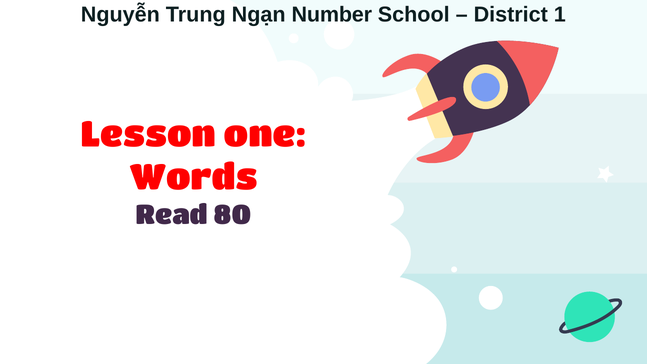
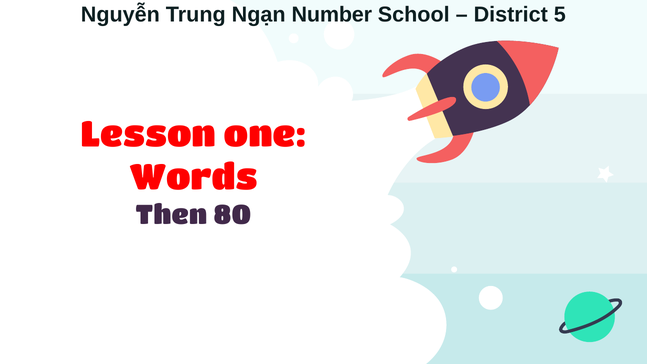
1: 1 -> 5
Read: Read -> Then
